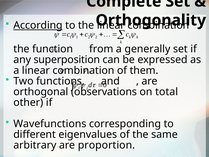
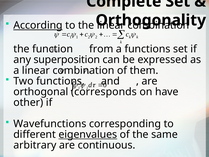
a generally: generally -> functions
observations: observations -> corresponds
total: total -> have
eigenvalues underline: none -> present
proportion: proportion -> continuous
